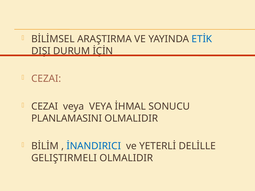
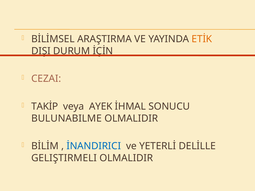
ETİK colour: blue -> orange
CEZAI at (45, 107): CEZAI -> TAKİP
veya VEYA: VEYA -> AYEK
PLANLAMASINI: PLANLAMASINI -> BULUNABILME
